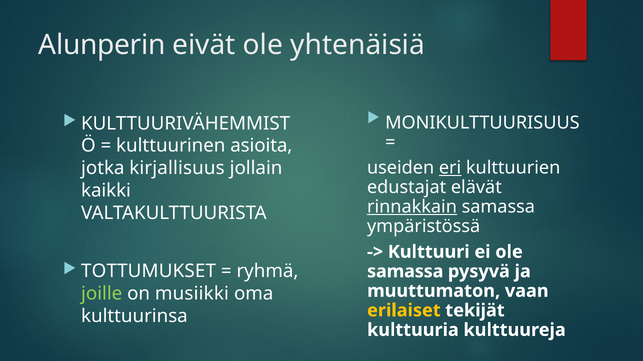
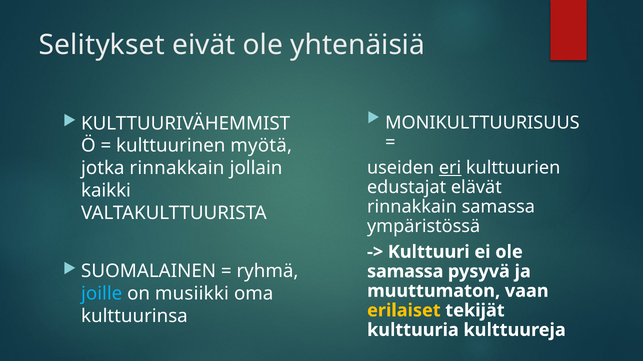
Alunperin: Alunperin -> Selitykset
asioita: asioita -> myötä
jotka kirjallisuus: kirjallisuus -> rinnakkain
rinnakkain at (412, 207) underline: present -> none
TOTTUMUKSET: TOTTUMUKSET -> SUOMALAINEN
joille colour: light green -> light blue
